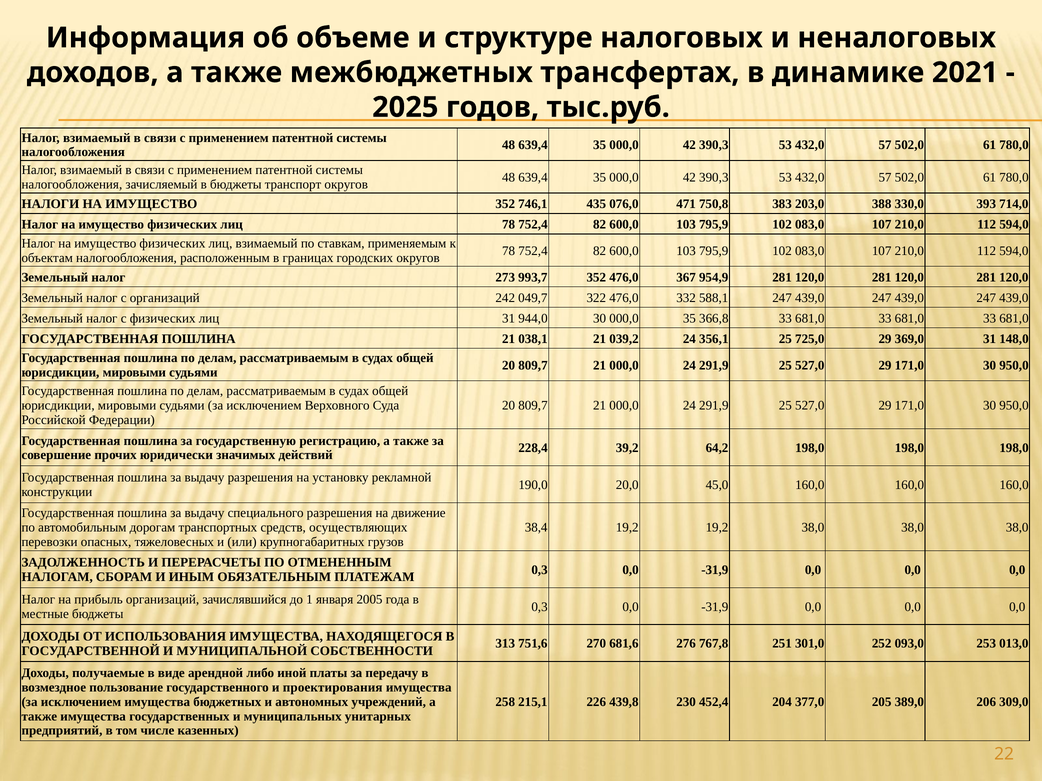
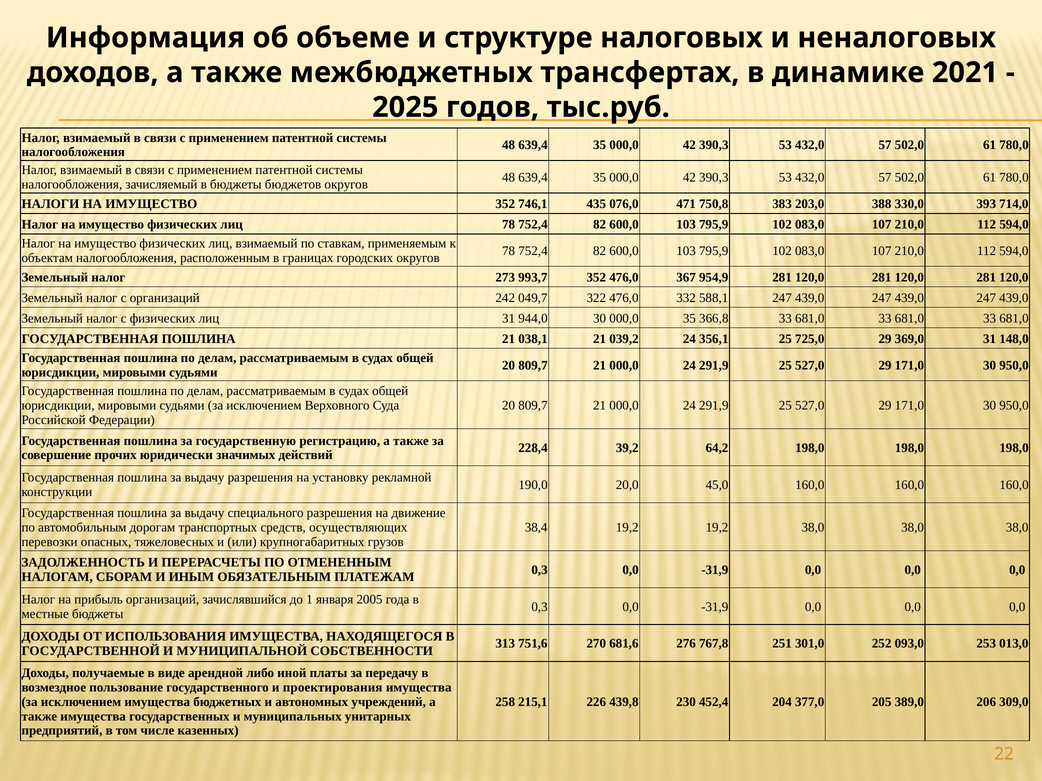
транспорт: транспорт -> бюджетов
